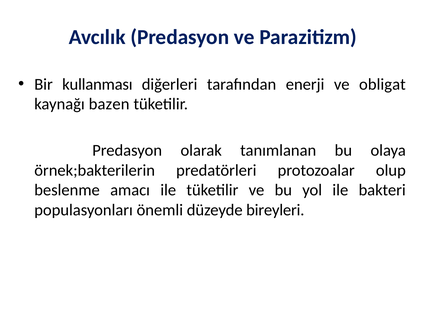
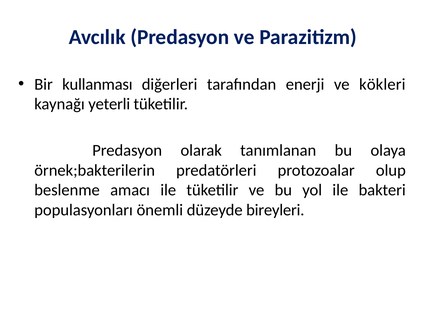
obligat: obligat -> kökleri
bazen: bazen -> yeterli
